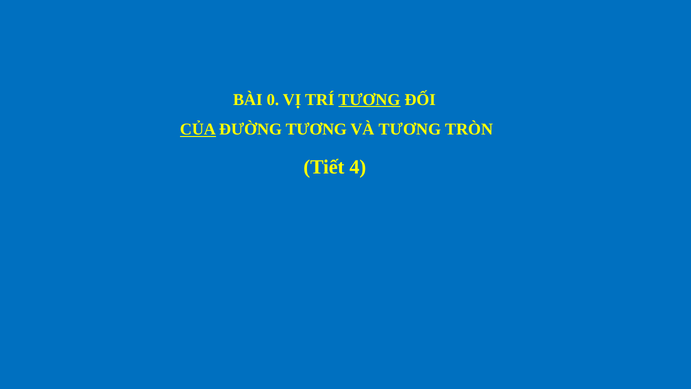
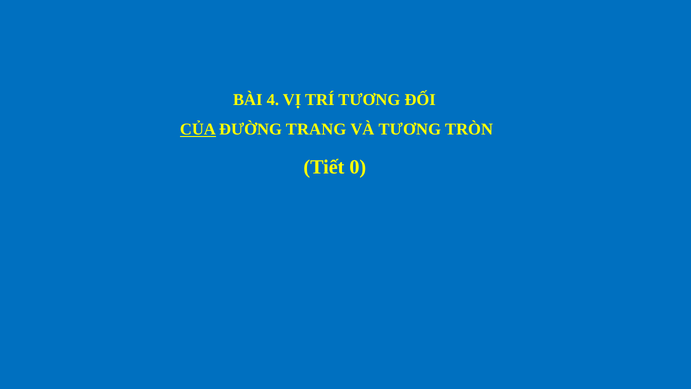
0: 0 -> 4
TƯƠNG at (369, 99) underline: present -> none
ĐƯỜNG TƯƠNG: TƯƠNG -> TRANG
4: 4 -> 0
